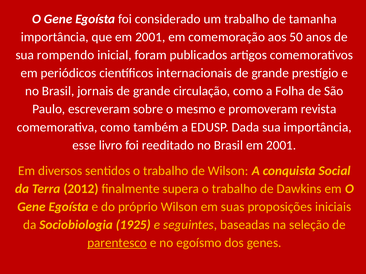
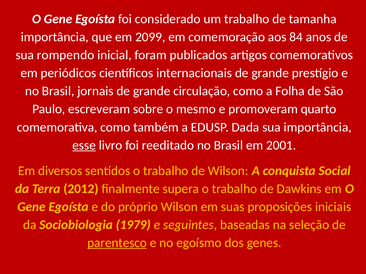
que em 2001: 2001 -> 2099
50: 50 -> 84
revista: revista -> quarto
esse underline: none -> present
1925: 1925 -> 1979
